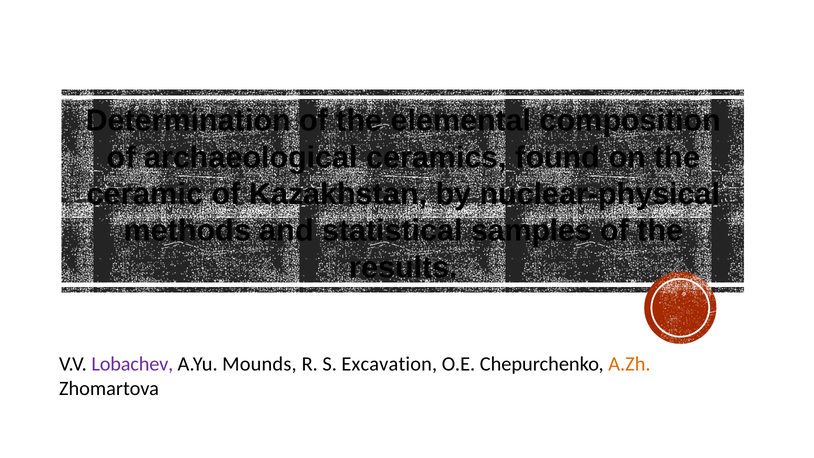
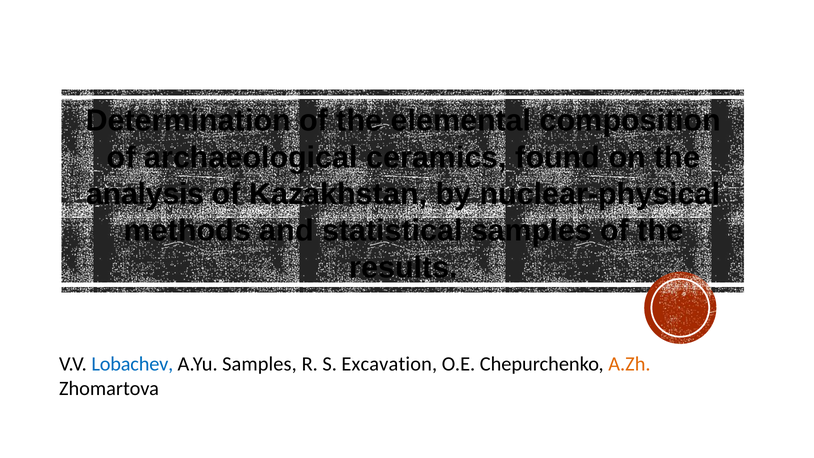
ceramic: ceramic -> analysis
Lobachev colour: purple -> blue
A.Yu Mounds: Mounds -> Samples
